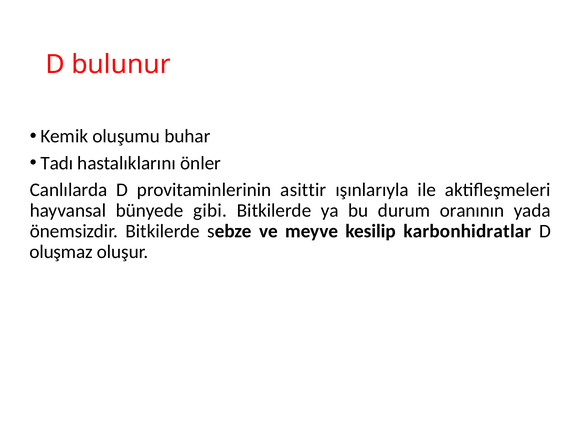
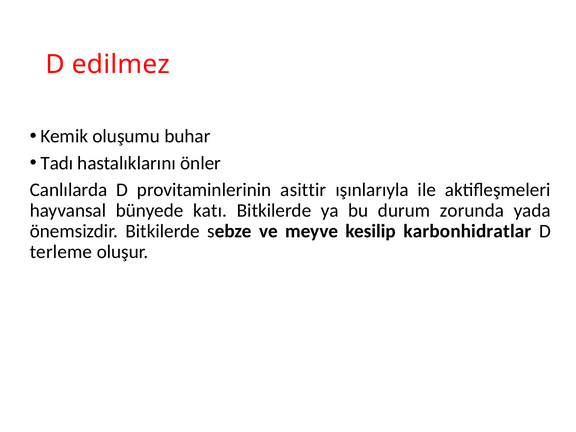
bulunur: bulunur -> edilmez
gibi: gibi -> katı
oranının: oranının -> zorunda
oluşmaz: oluşmaz -> terleme
